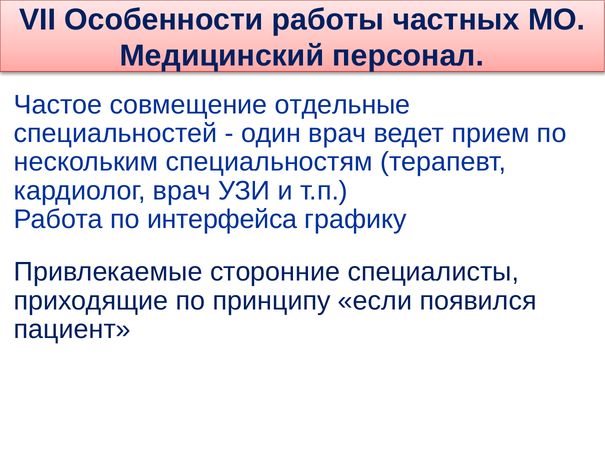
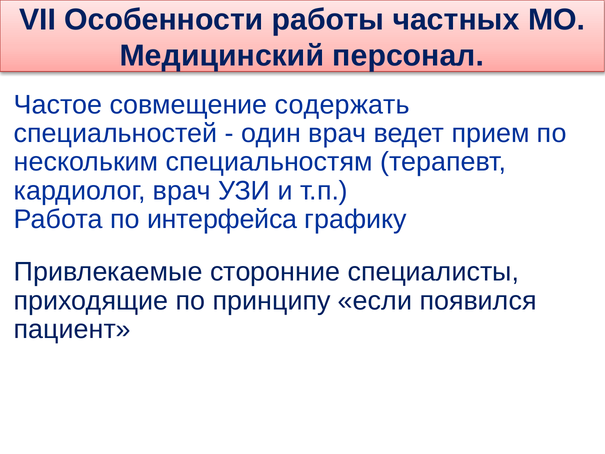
отдельные: отдельные -> содержать
